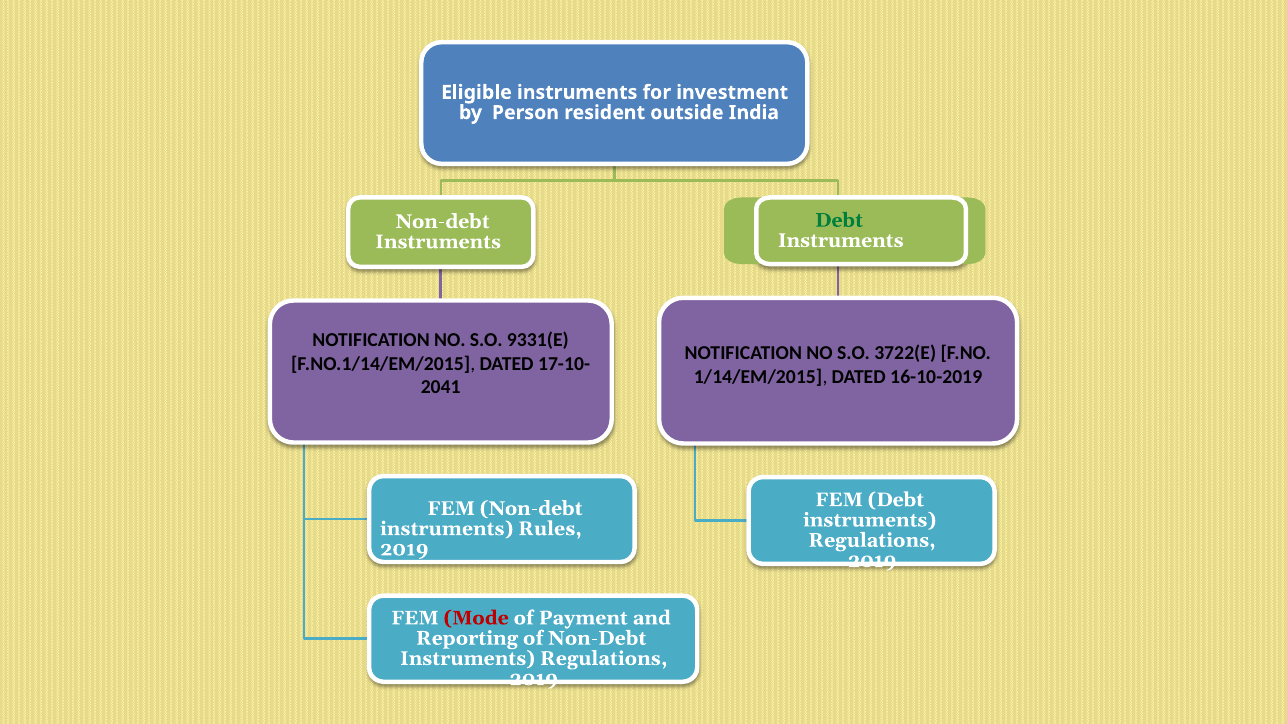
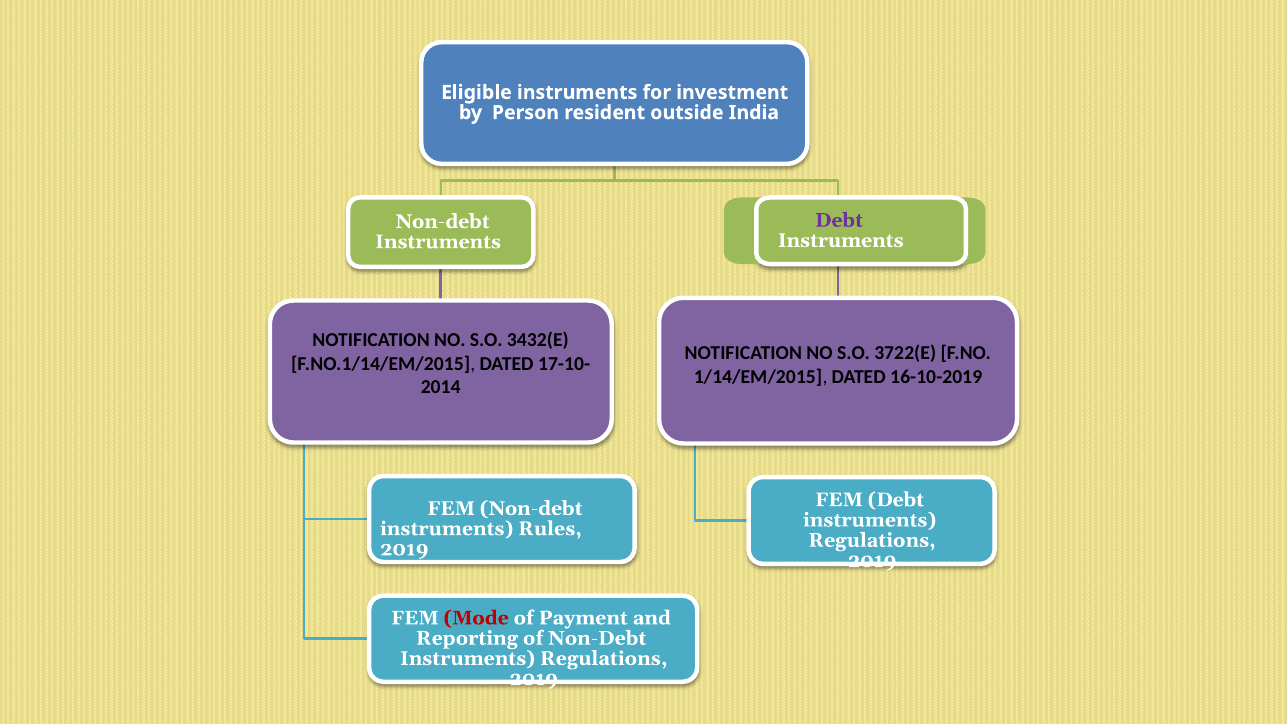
Debt at (839, 220) colour: green -> purple
9331(E: 9331(E -> 3432(E
2041: 2041 -> 2014
